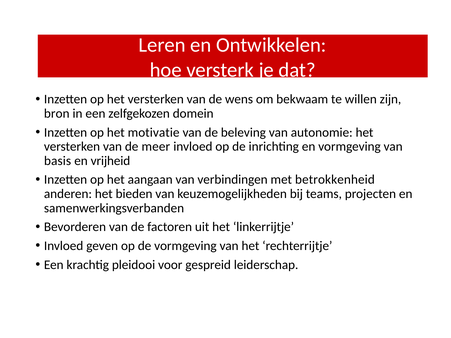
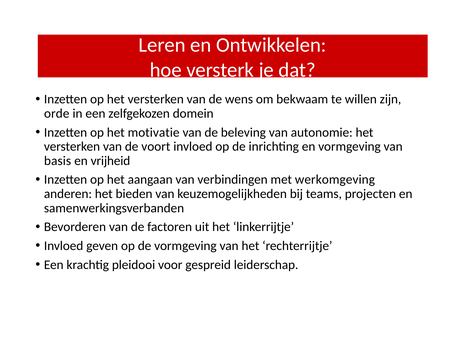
bron: bron -> orde
meer: meer -> voort
betrokkenheid: betrokkenheid -> werkomgeving
